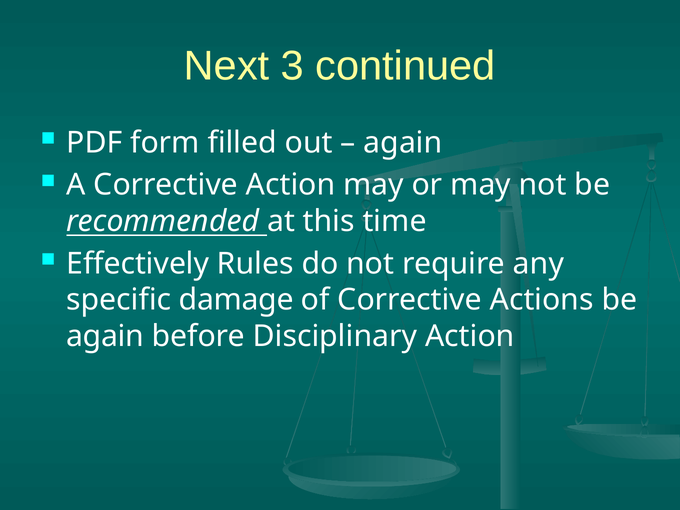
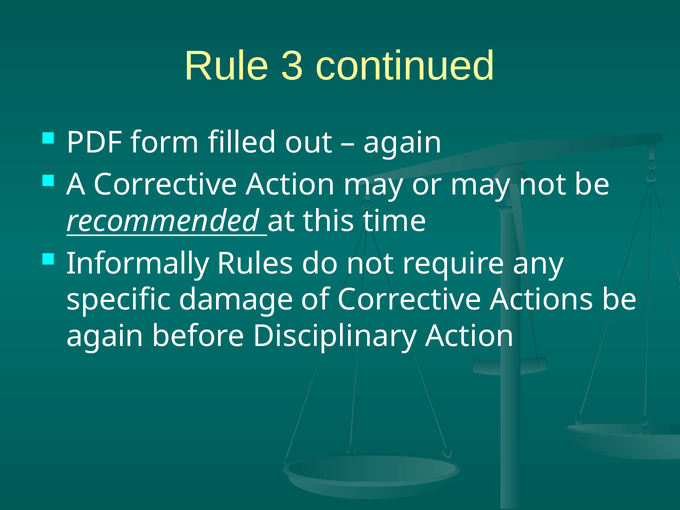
Next: Next -> Rule
Effectively: Effectively -> Informally
